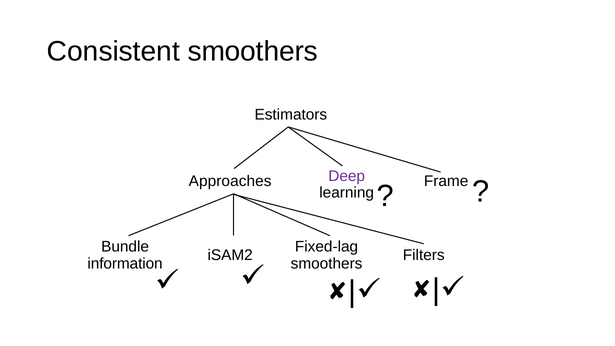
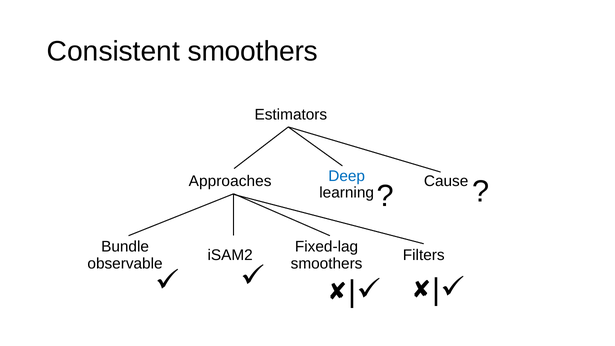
Deep colour: purple -> blue
Frame: Frame -> Cause
information: information -> observable
